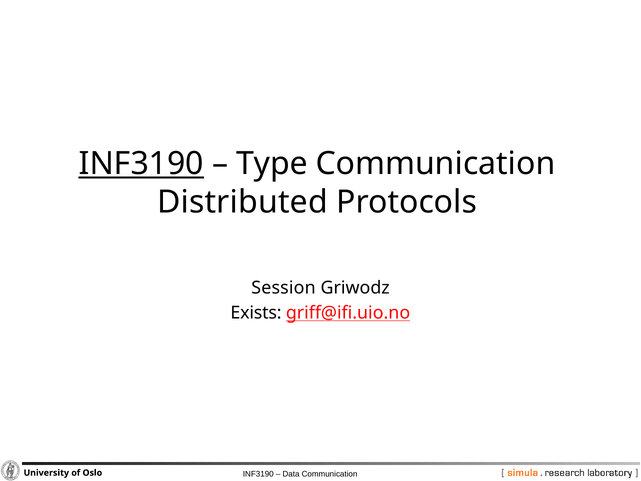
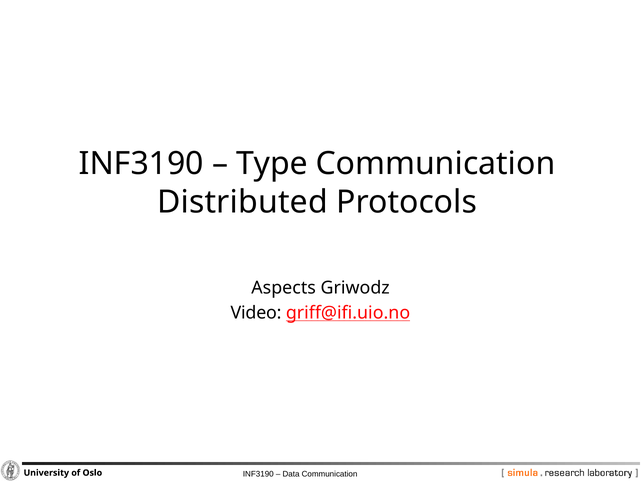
INF3190 at (141, 164) underline: present -> none
Session: Session -> Aspects
Exists: Exists -> Video
